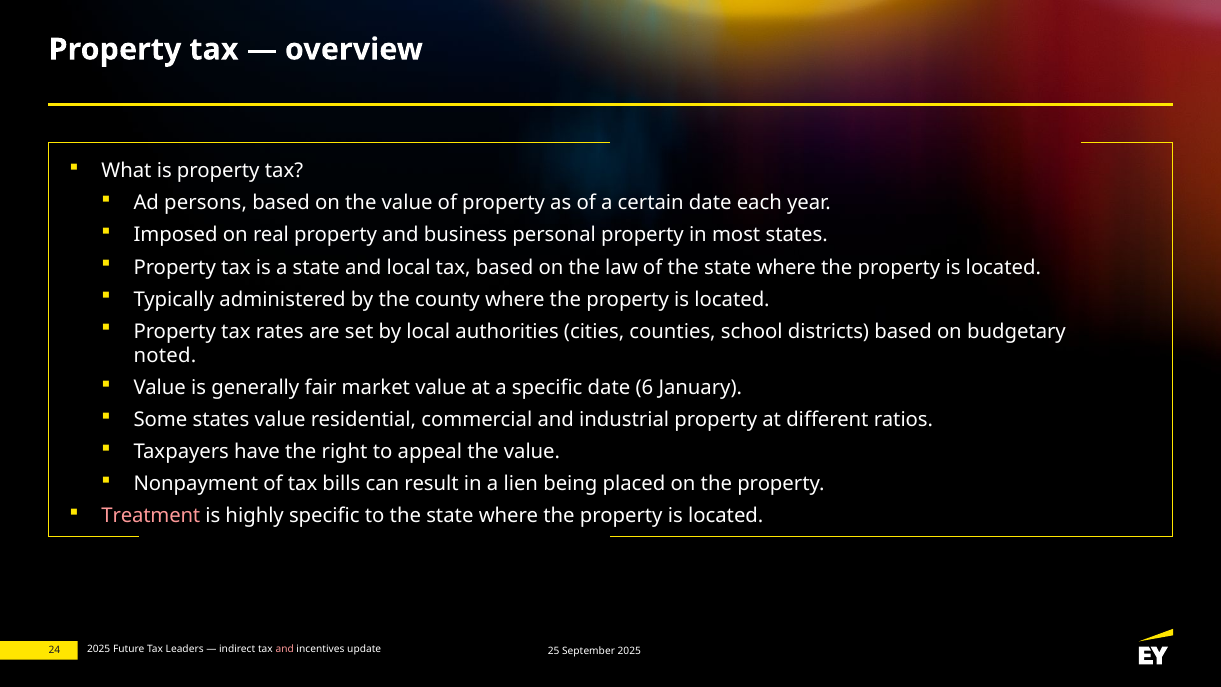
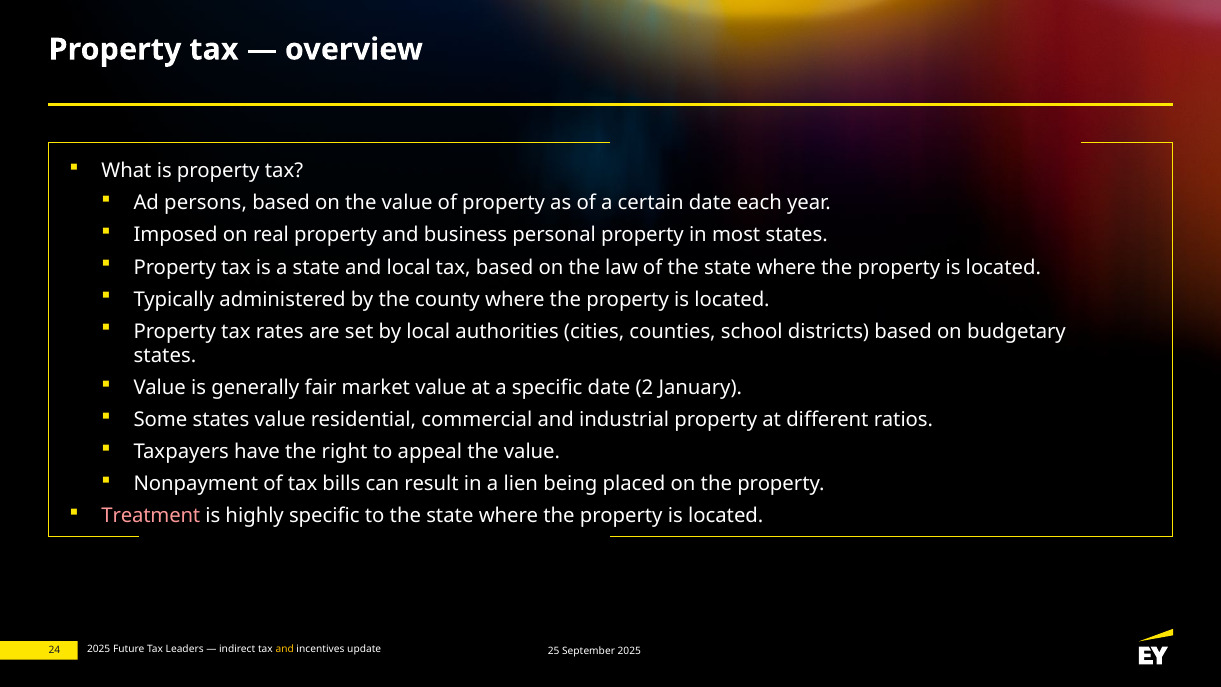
noted at (165, 356): noted -> states
6: 6 -> 2
and at (285, 649) colour: pink -> yellow
